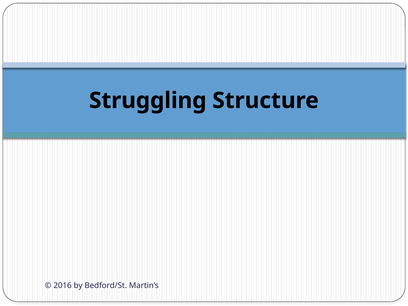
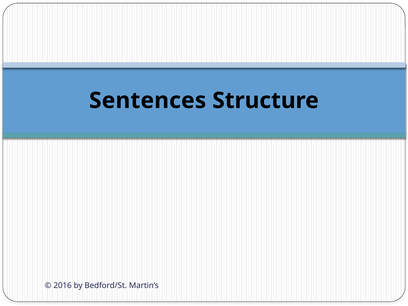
Struggling: Struggling -> Sentences
